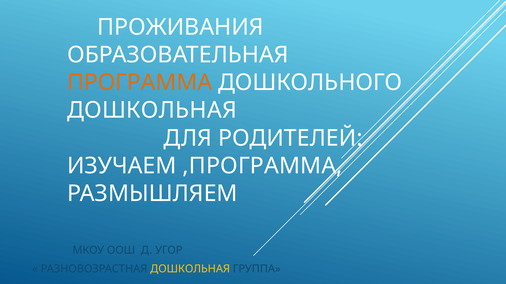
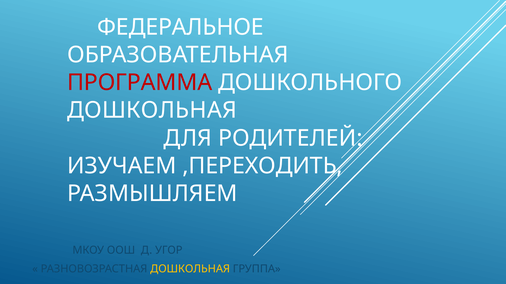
ПРОЖИВАНИЯ: ПРОЖИВАНИЯ -> ФЕДЕРАЛЬНОЕ
ПРОГРАММА colour: orange -> red
,ПРОГРАММА: ,ПРОГРАММА -> ,ПЕРЕХОДИТЬ
